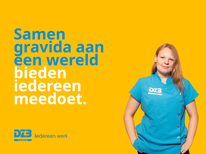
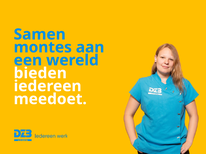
gravida: gravida -> montes
